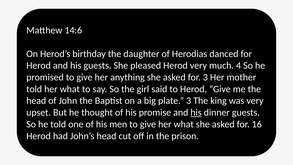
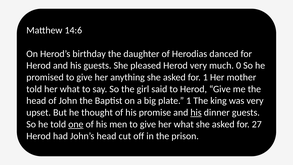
4: 4 -> 0
for 3: 3 -> 1
plate 3: 3 -> 1
one underline: none -> present
16: 16 -> 27
